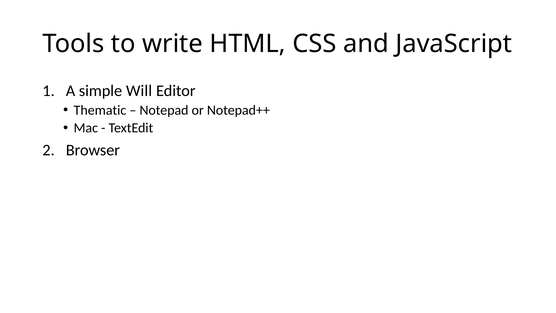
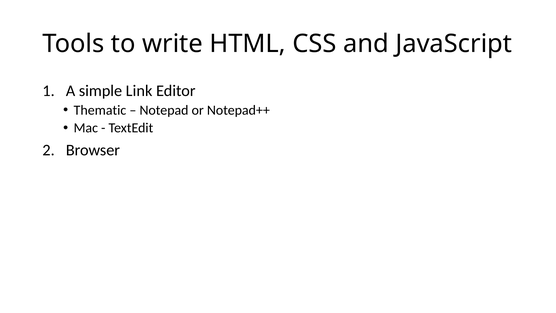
Will: Will -> Link
